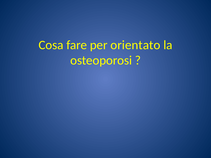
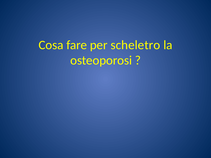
orientato: orientato -> scheletro
